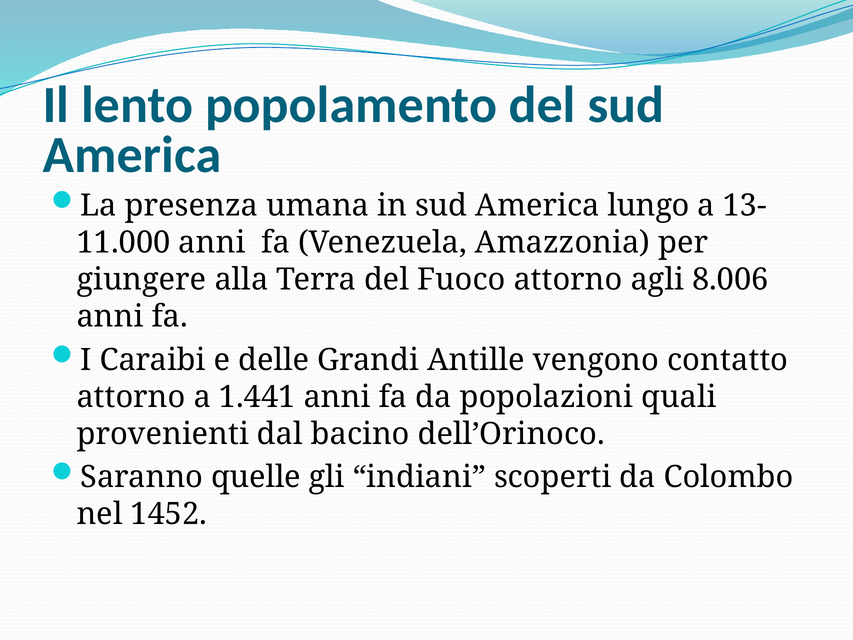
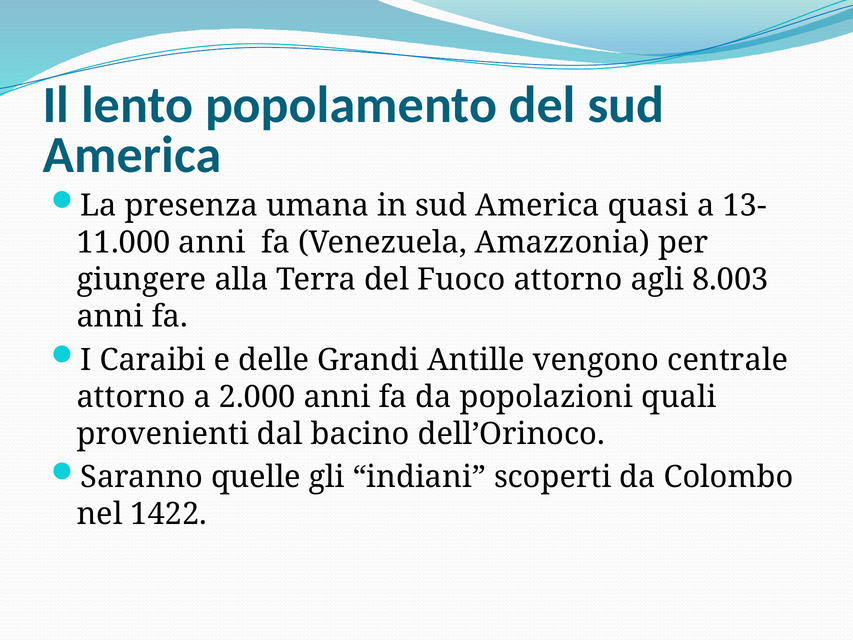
lungo: lungo -> quasi
8.006: 8.006 -> 8.003
contatto: contatto -> centrale
1.441: 1.441 -> 2.000
1452: 1452 -> 1422
